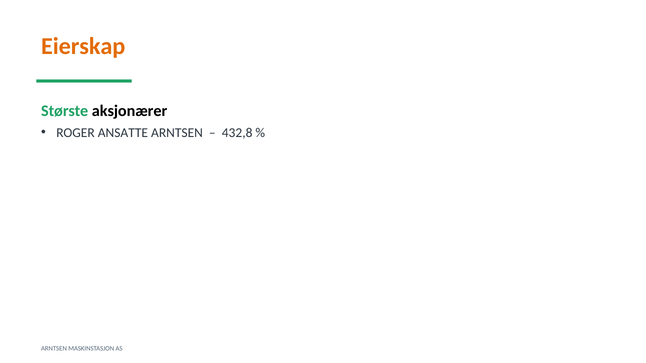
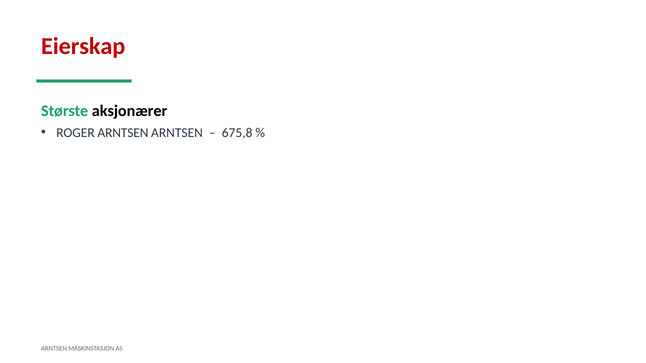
Eierskap colour: orange -> red
ROGER ANSATTE: ANSATTE -> ARNTSEN
432,8: 432,8 -> 675,8
